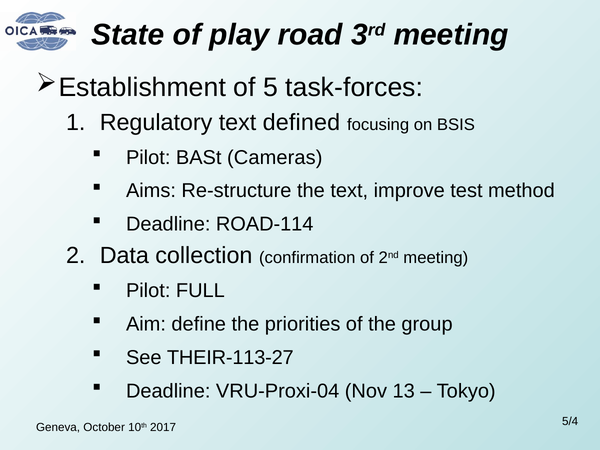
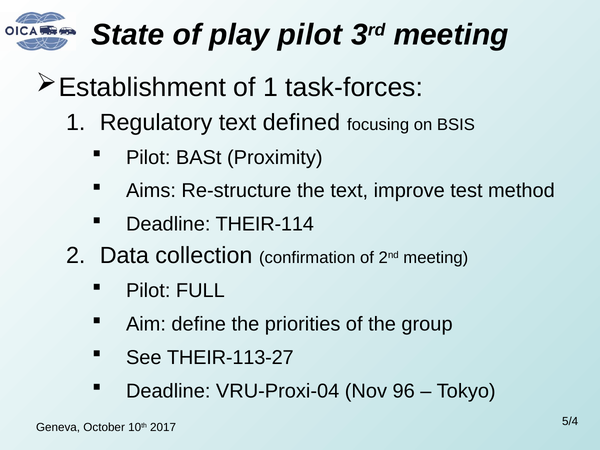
play road: road -> pilot
of 5: 5 -> 1
Cameras: Cameras -> Proximity
ROAD-114: ROAD-114 -> THEIR-114
13: 13 -> 96
